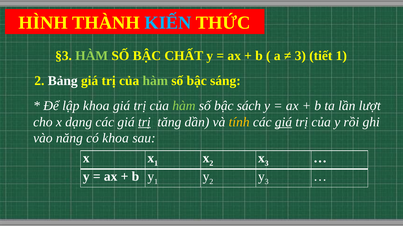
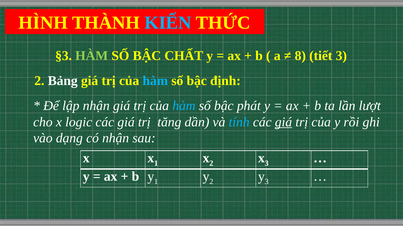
3 at (300, 56): 3 -> 8
tiết 1: 1 -> 3
hàm at (155, 81) colour: light green -> light blue
sáng: sáng -> định
lập khoa: khoa -> nhận
hàm at (184, 106) colour: light green -> light blue
sách: sách -> phát
dạng: dạng -> logic
trị at (144, 122) underline: present -> none
tính colour: yellow -> light blue
năng: năng -> dạng
có khoa: khoa -> nhận
